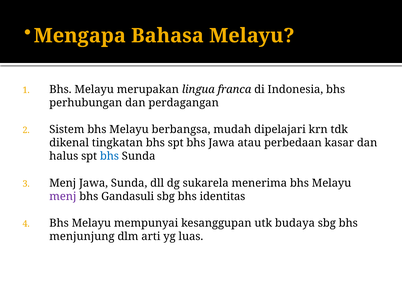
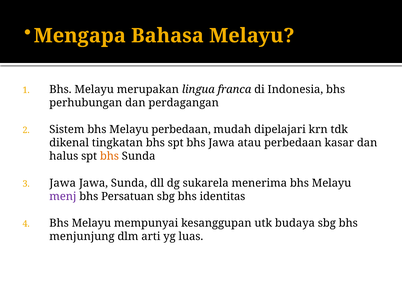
Melayu berbangsa: berbangsa -> perbedaan
bhs at (109, 157) colour: blue -> orange
Menj at (63, 183): Menj -> Jawa
Gandasuli: Gandasuli -> Persatuan
